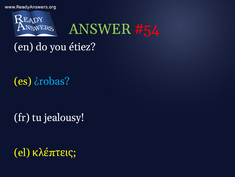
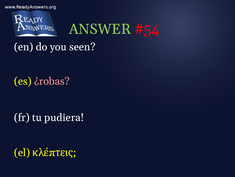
étiez: étiez -> seen
¿robas colour: light blue -> pink
jealousy: jealousy -> pudiera
